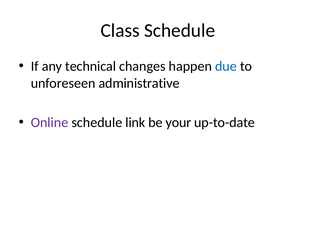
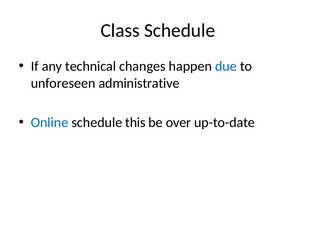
Online colour: purple -> blue
link: link -> this
your: your -> over
